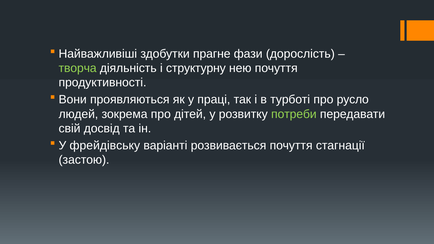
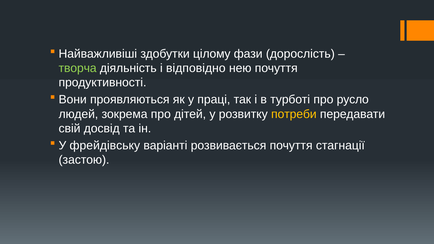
прагне: прагне -> цілому
структурну: структурну -> відповідно
потреби colour: light green -> yellow
